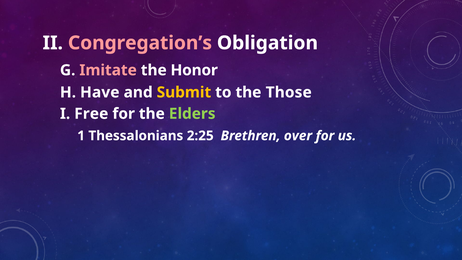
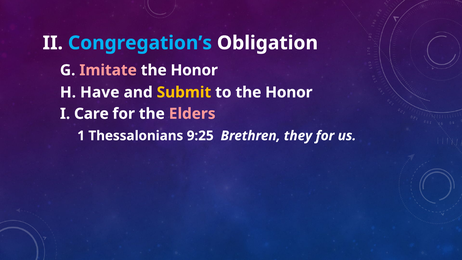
Congregation’s colour: pink -> light blue
to the Those: Those -> Honor
Free: Free -> Care
Elders colour: light green -> pink
2:25: 2:25 -> 9:25
over: over -> they
